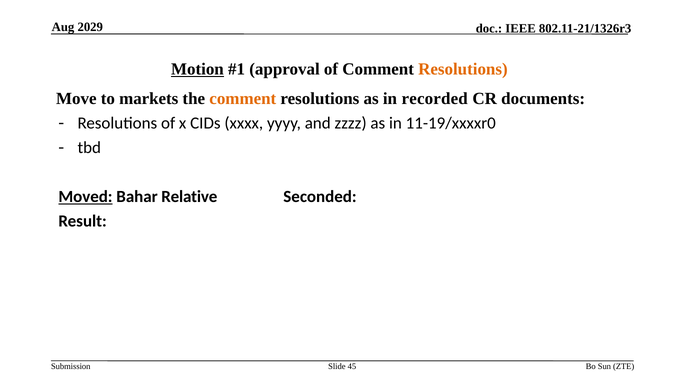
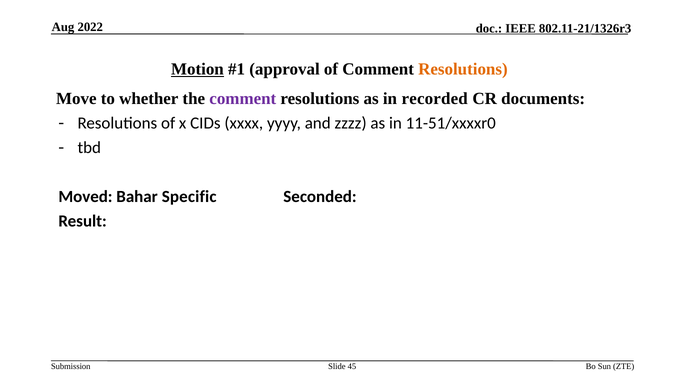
2029: 2029 -> 2022
markets: markets -> whether
comment at (243, 99) colour: orange -> purple
11-19/xxxxr0: 11-19/xxxxr0 -> 11-51/xxxxr0
Moved underline: present -> none
Relative: Relative -> Specific
